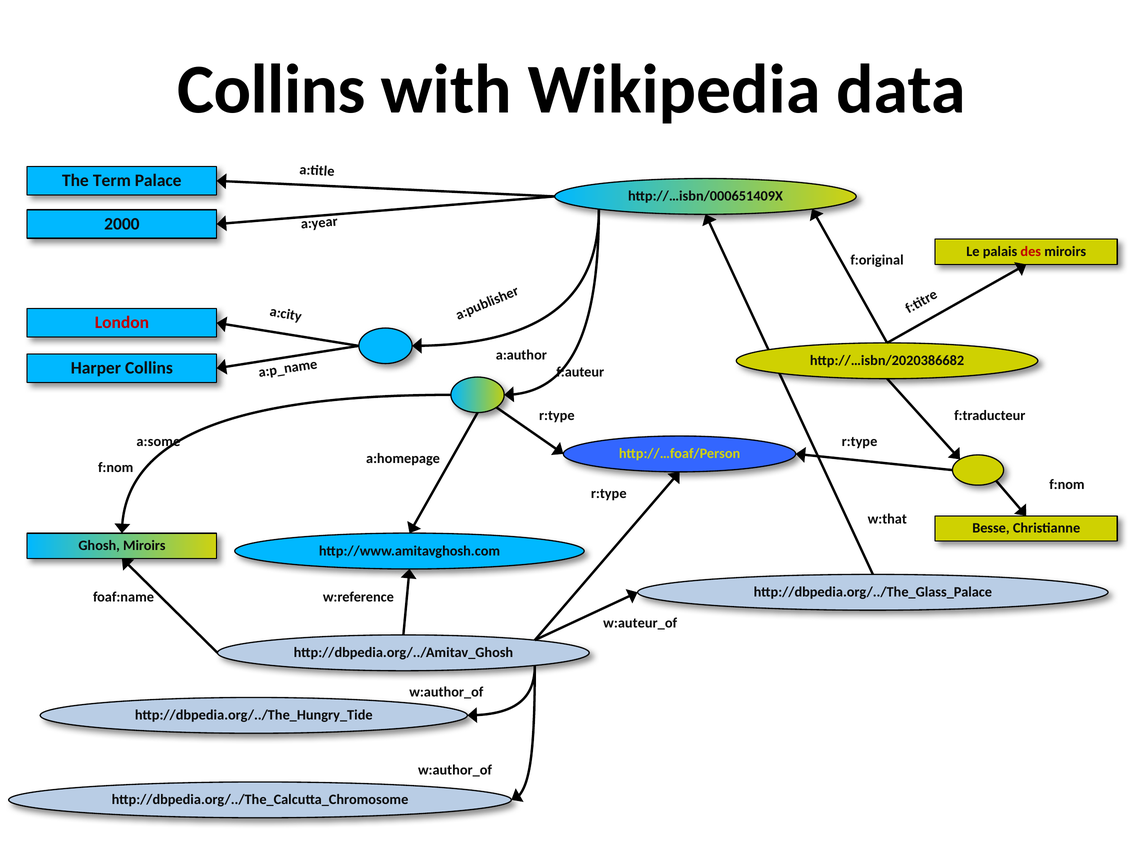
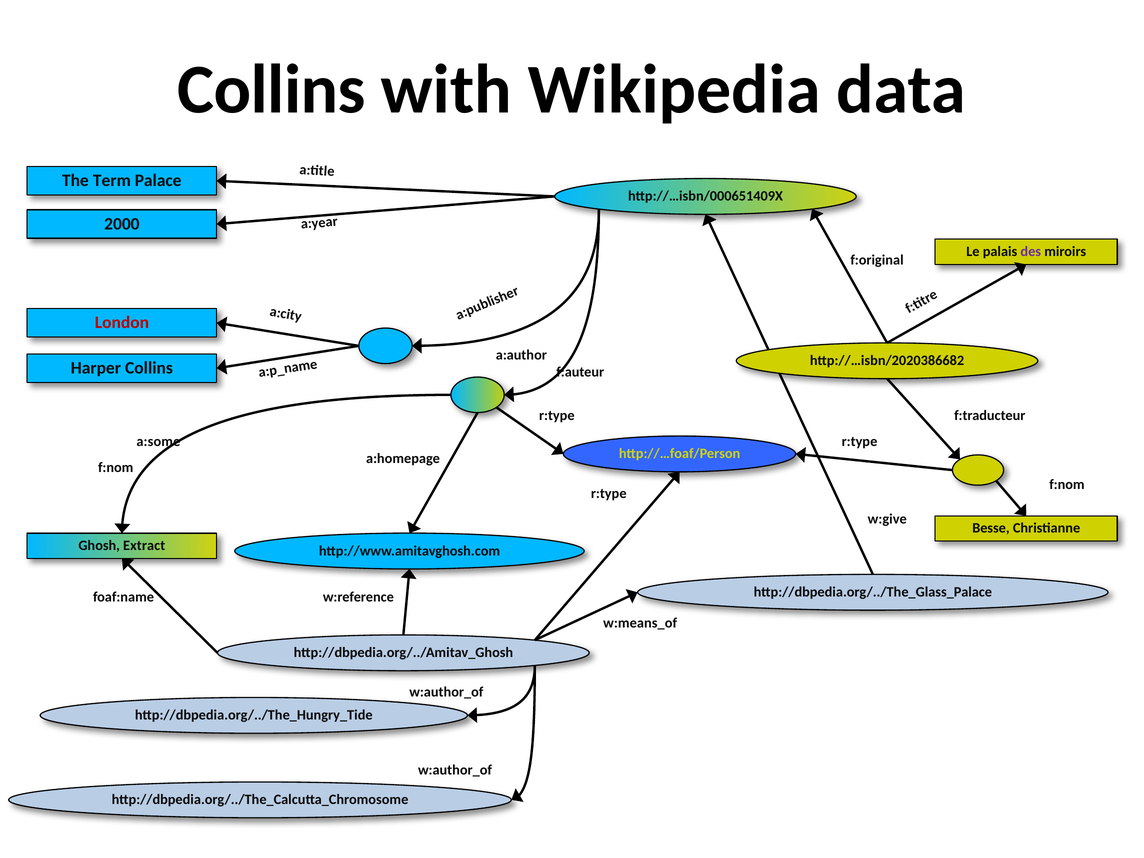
des colour: red -> purple
w:that: w:that -> w:give
Ghosh Miroirs: Miroirs -> Extract
w:auteur_of: w:auteur_of -> w:means_of
